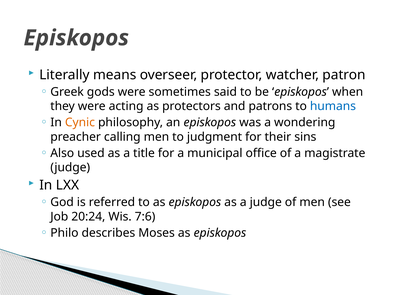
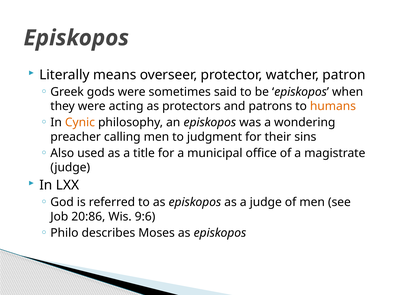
humans colour: blue -> orange
20:24: 20:24 -> 20:86
7:6: 7:6 -> 9:6
